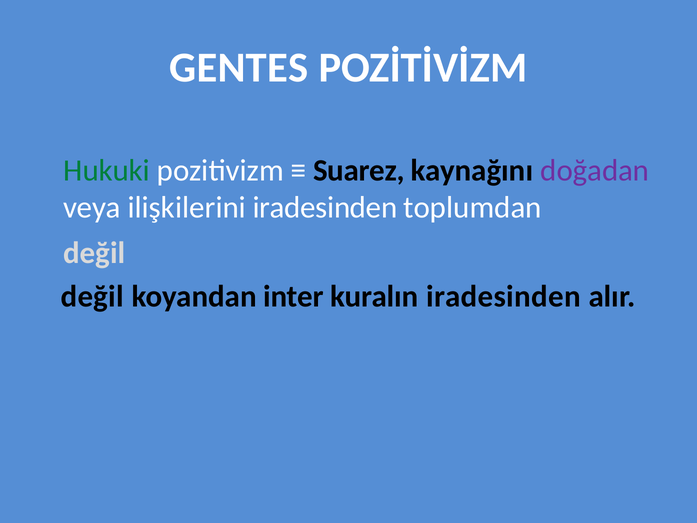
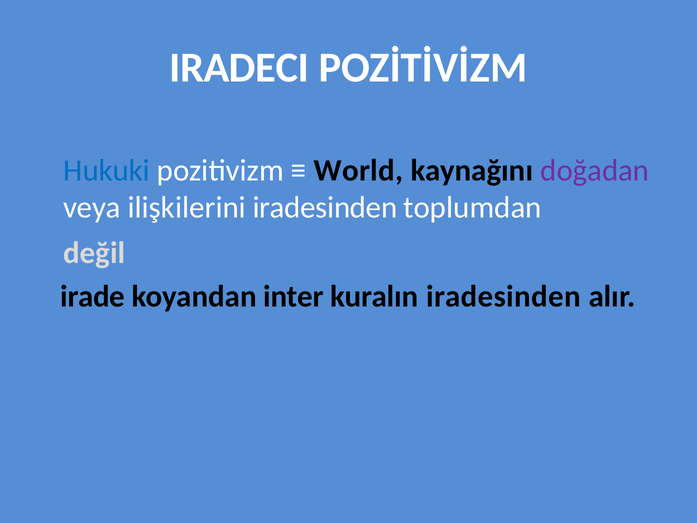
GENTES: GENTES -> IRADECI
Hukuki colour: green -> blue
Suarez: Suarez -> World
değil at (92, 297): değil -> irade
